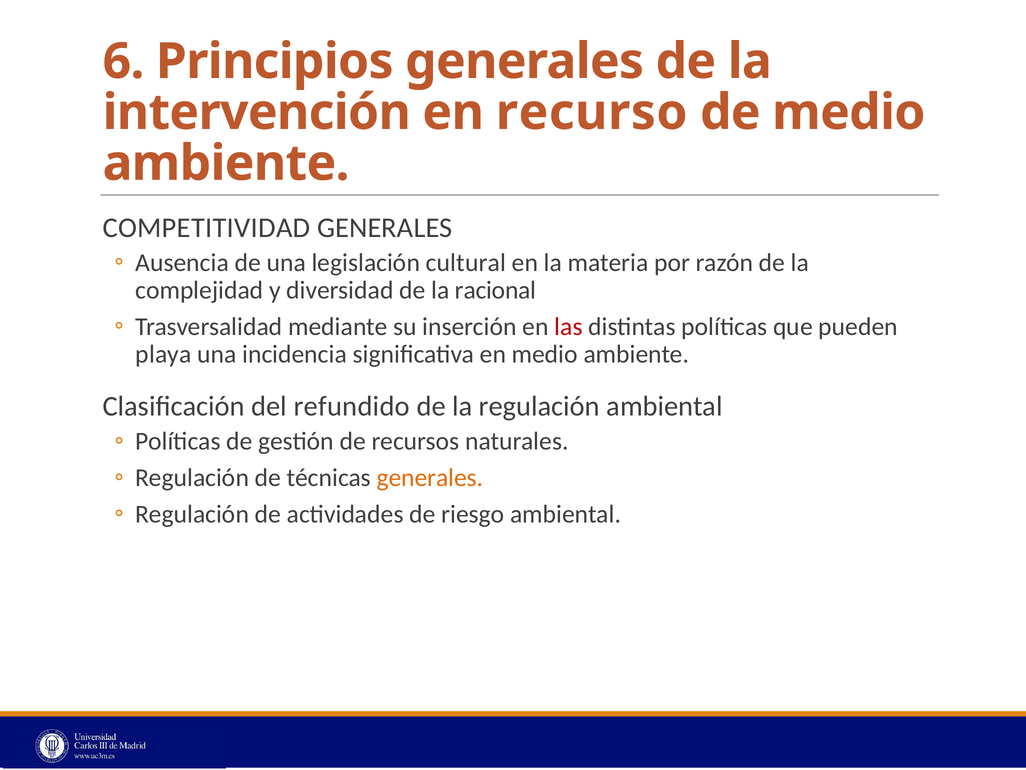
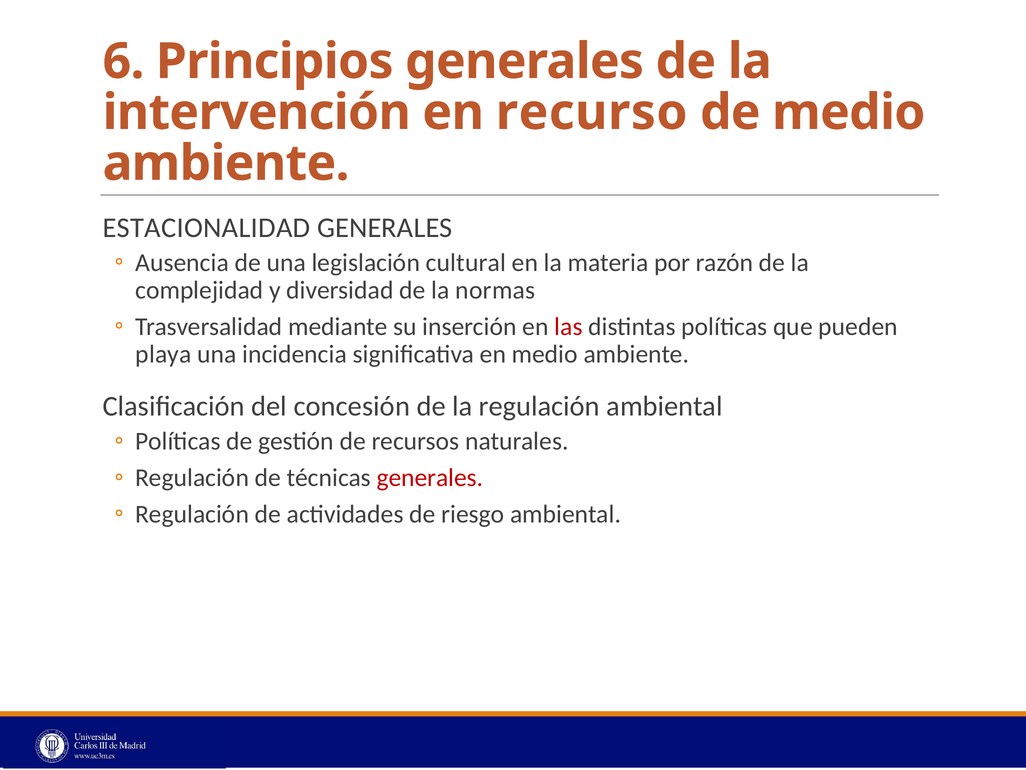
COMPETITIVIDAD: COMPETITIVIDAD -> ESTACIONALIDAD
racional: racional -> normas
refundido: refundido -> concesión
generales at (430, 477) colour: orange -> red
